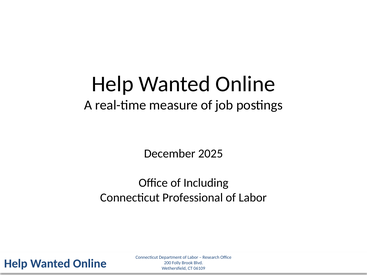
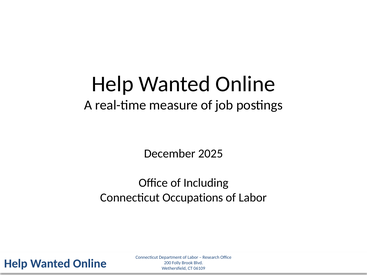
Professional: Professional -> Occupations
